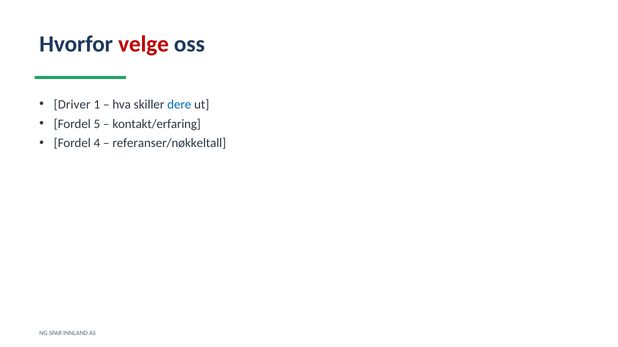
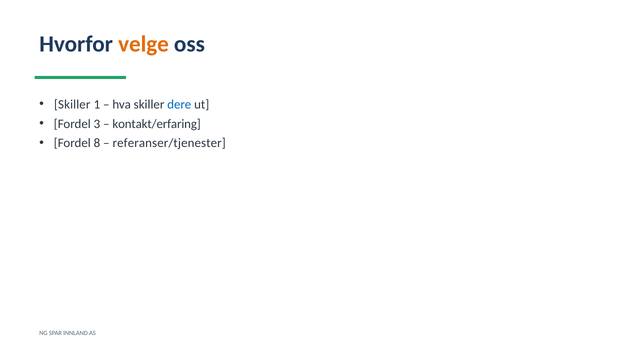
velge colour: red -> orange
Driver at (72, 105): Driver -> Skiller
5: 5 -> 3
4: 4 -> 8
referanser/nøkkeltall: referanser/nøkkeltall -> referanser/tjenester
